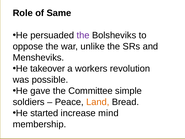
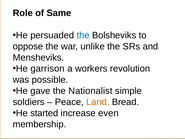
the at (83, 35) colour: purple -> blue
takeover: takeover -> garrison
Committee: Committee -> Nationalist
mind: mind -> even
